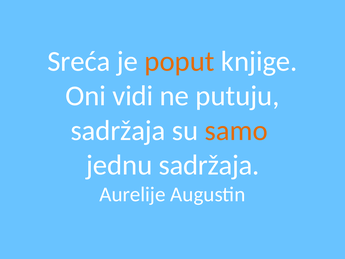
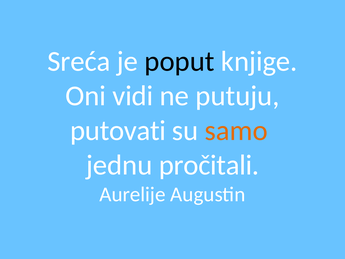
poput colour: orange -> black
sadržaja at (118, 130): sadržaja -> putovati
jednu sadržaja: sadržaja -> pročitali
